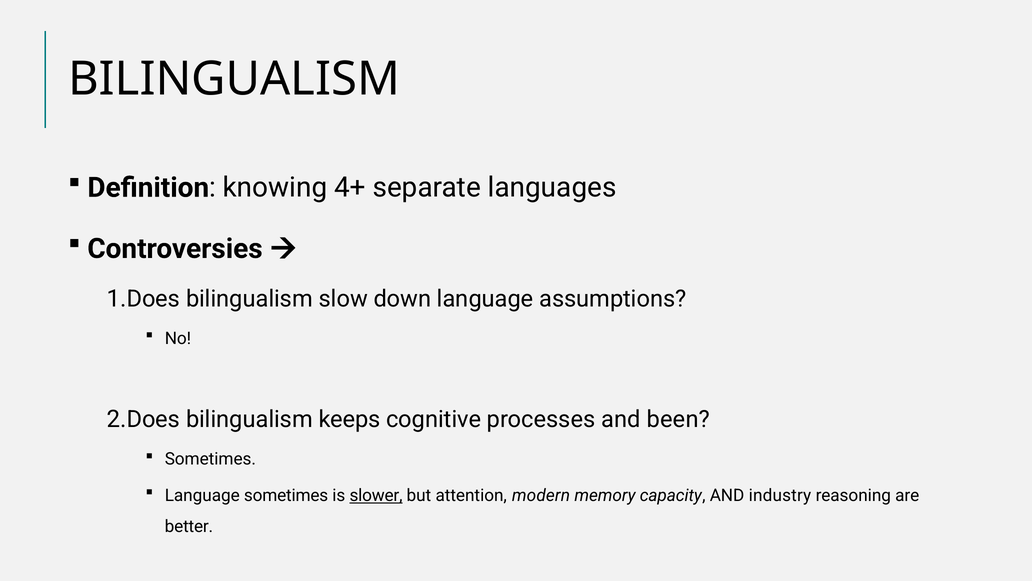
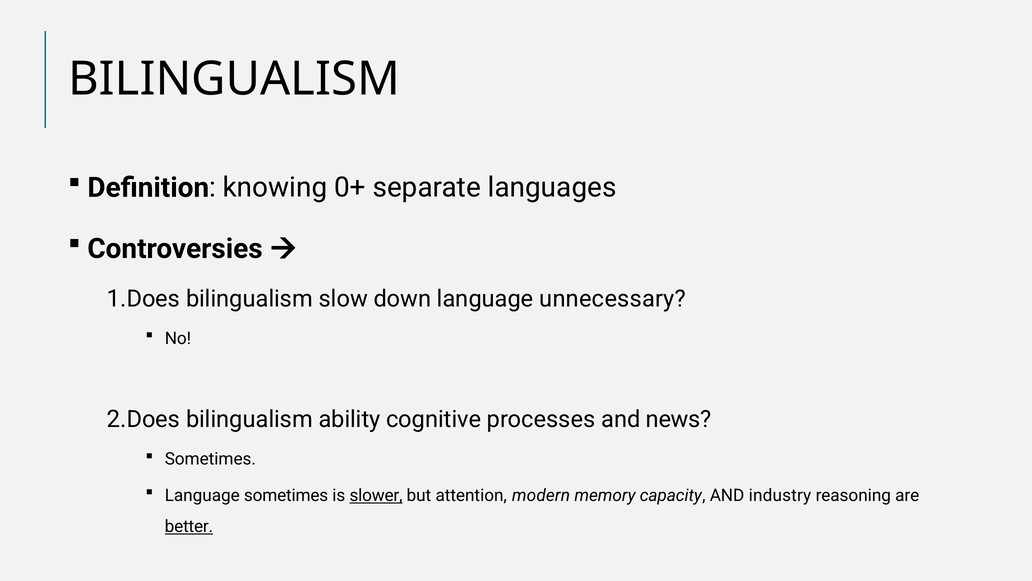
4+: 4+ -> 0+
assumptions: assumptions -> unnecessary
keeps: keeps -> ability
been: been -> news
better underline: none -> present
